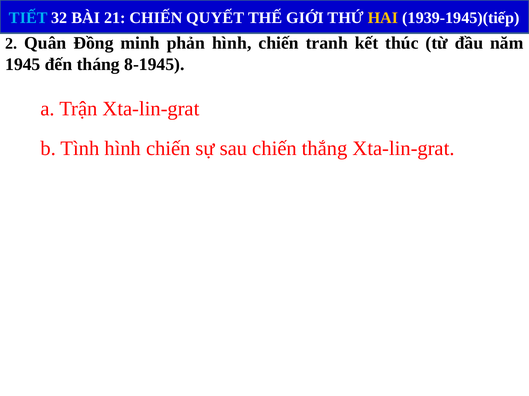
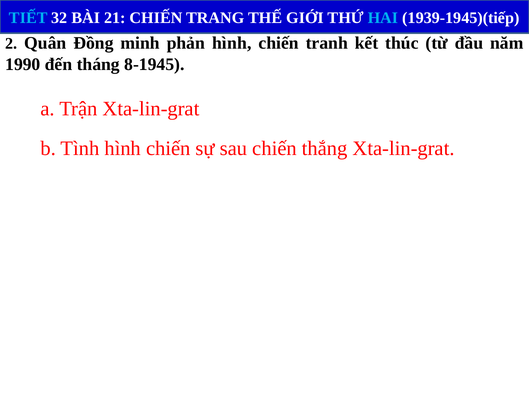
QUYẾT: QUYẾT -> TRANG
HAI colour: yellow -> light blue
1945: 1945 -> 1990
